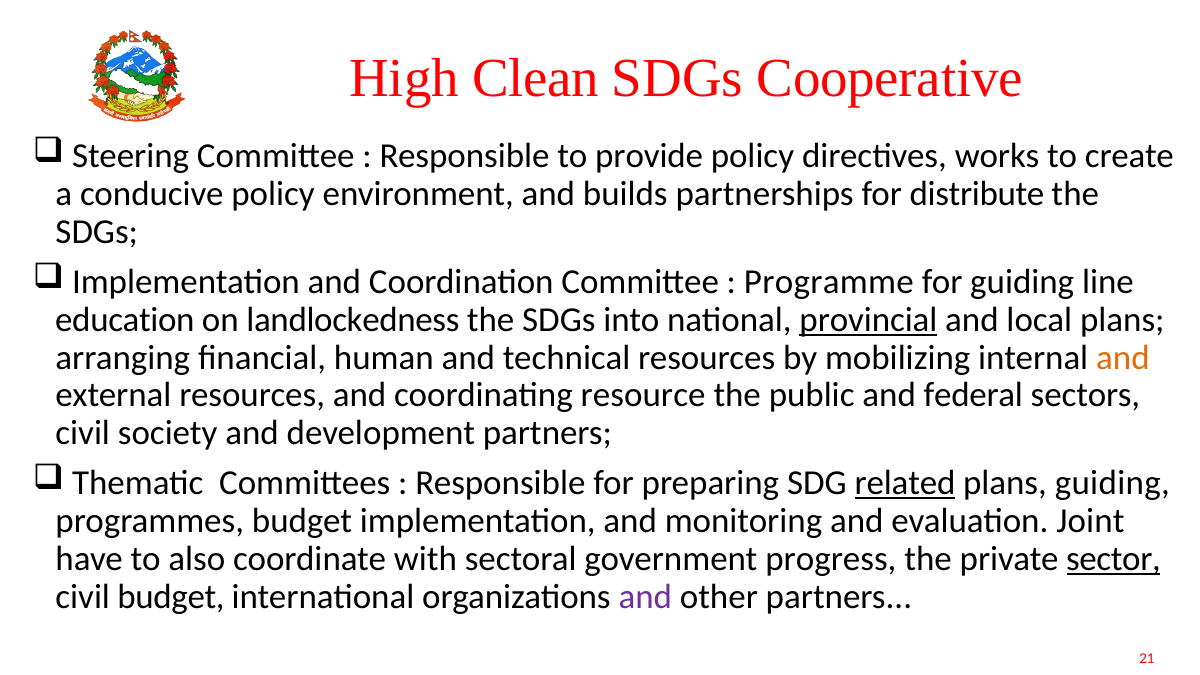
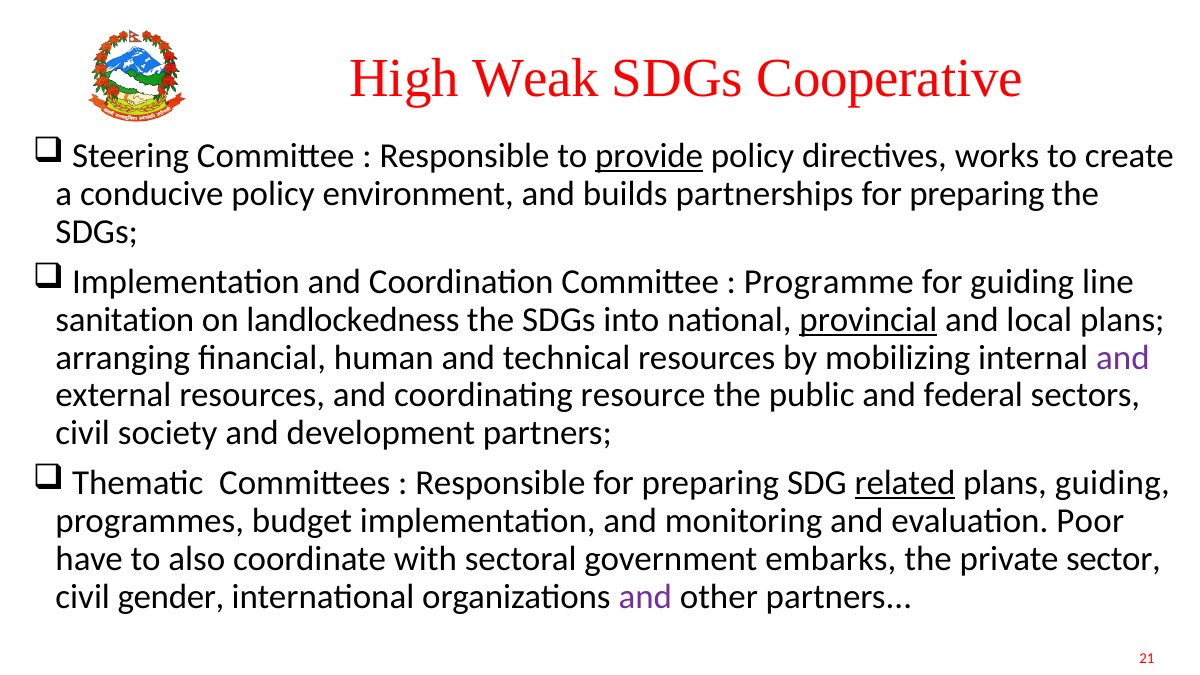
Clean: Clean -> Weak
provide underline: none -> present
partnerships for distribute: distribute -> preparing
education: education -> sanitation
and at (1123, 357) colour: orange -> purple
Joint: Joint -> Poor
progress: progress -> embarks
sector underline: present -> none
civil budget: budget -> gender
